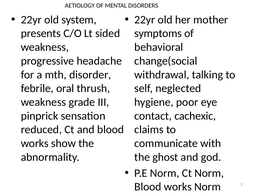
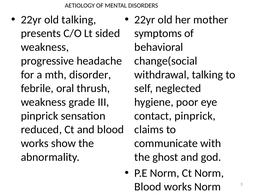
old system: system -> talking
contact cachexic: cachexic -> pinprick
